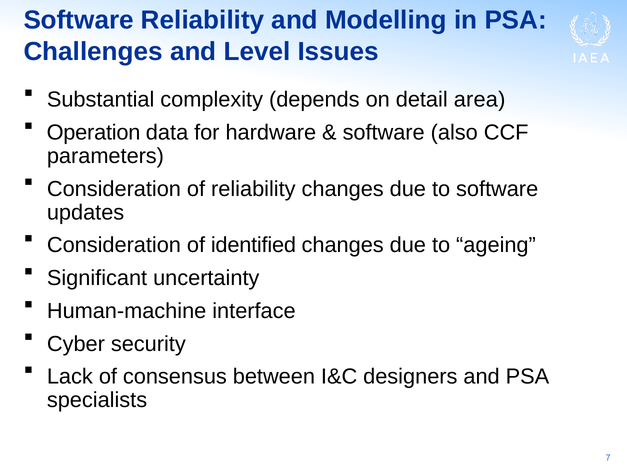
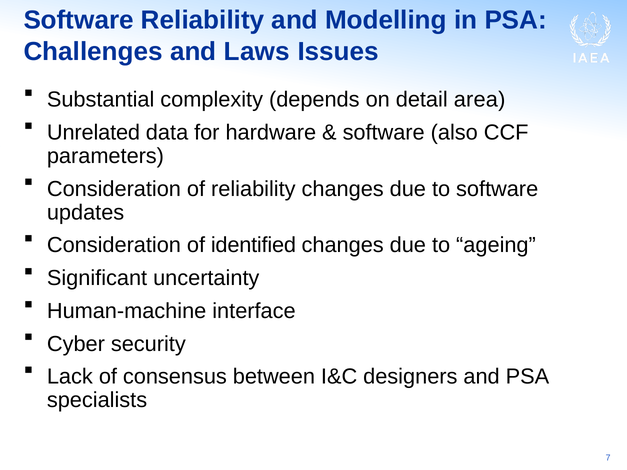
Level: Level -> Laws
Operation: Operation -> Unrelated
